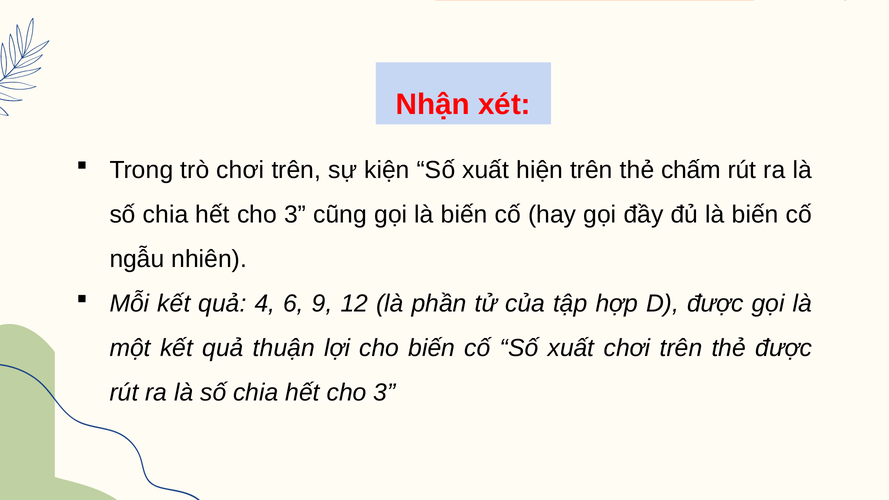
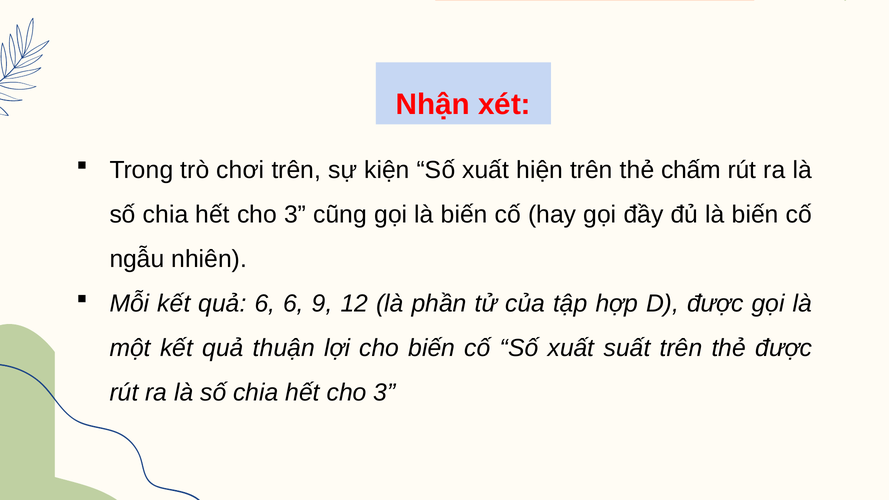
quả 4: 4 -> 6
xuất chơi: chơi -> suất
